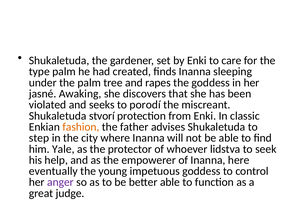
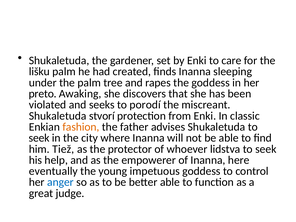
type: type -> lišku
jasné: jasné -> preto
step at (39, 138): step -> seek
Yale: Yale -> Tiež
anger colour: purple -> blue
